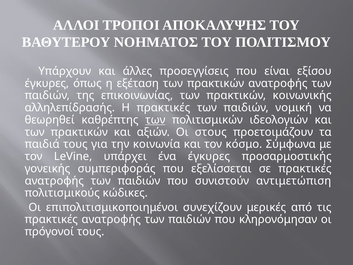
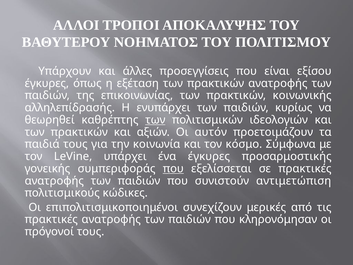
Η πρακτικές: πρακτικές -> ενυπάρχει
νομική: νομική -> κυρίως
στους: στους -> αυτόν
που at (173, 168) underline: none -> present
